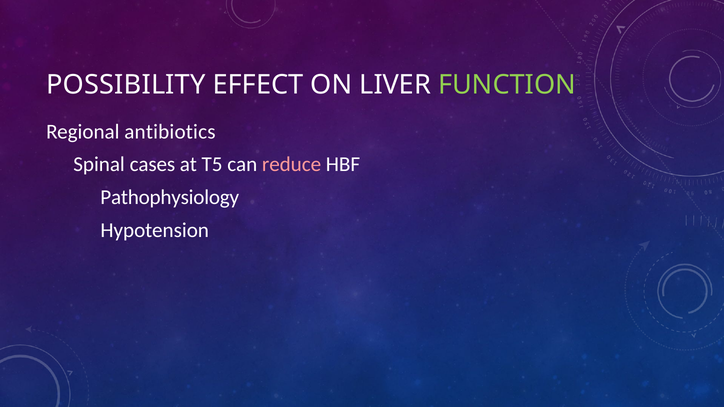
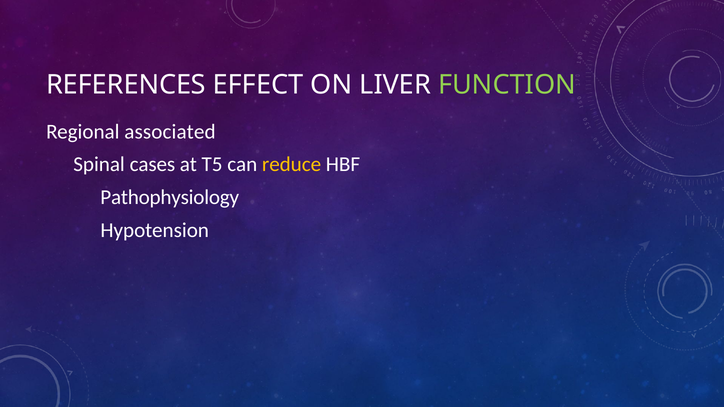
POSSIBILITY: POSSIBILITY -> REFERENCES
antibiotics: antibiotics -> associated
reduce colour: pink -> yellow
